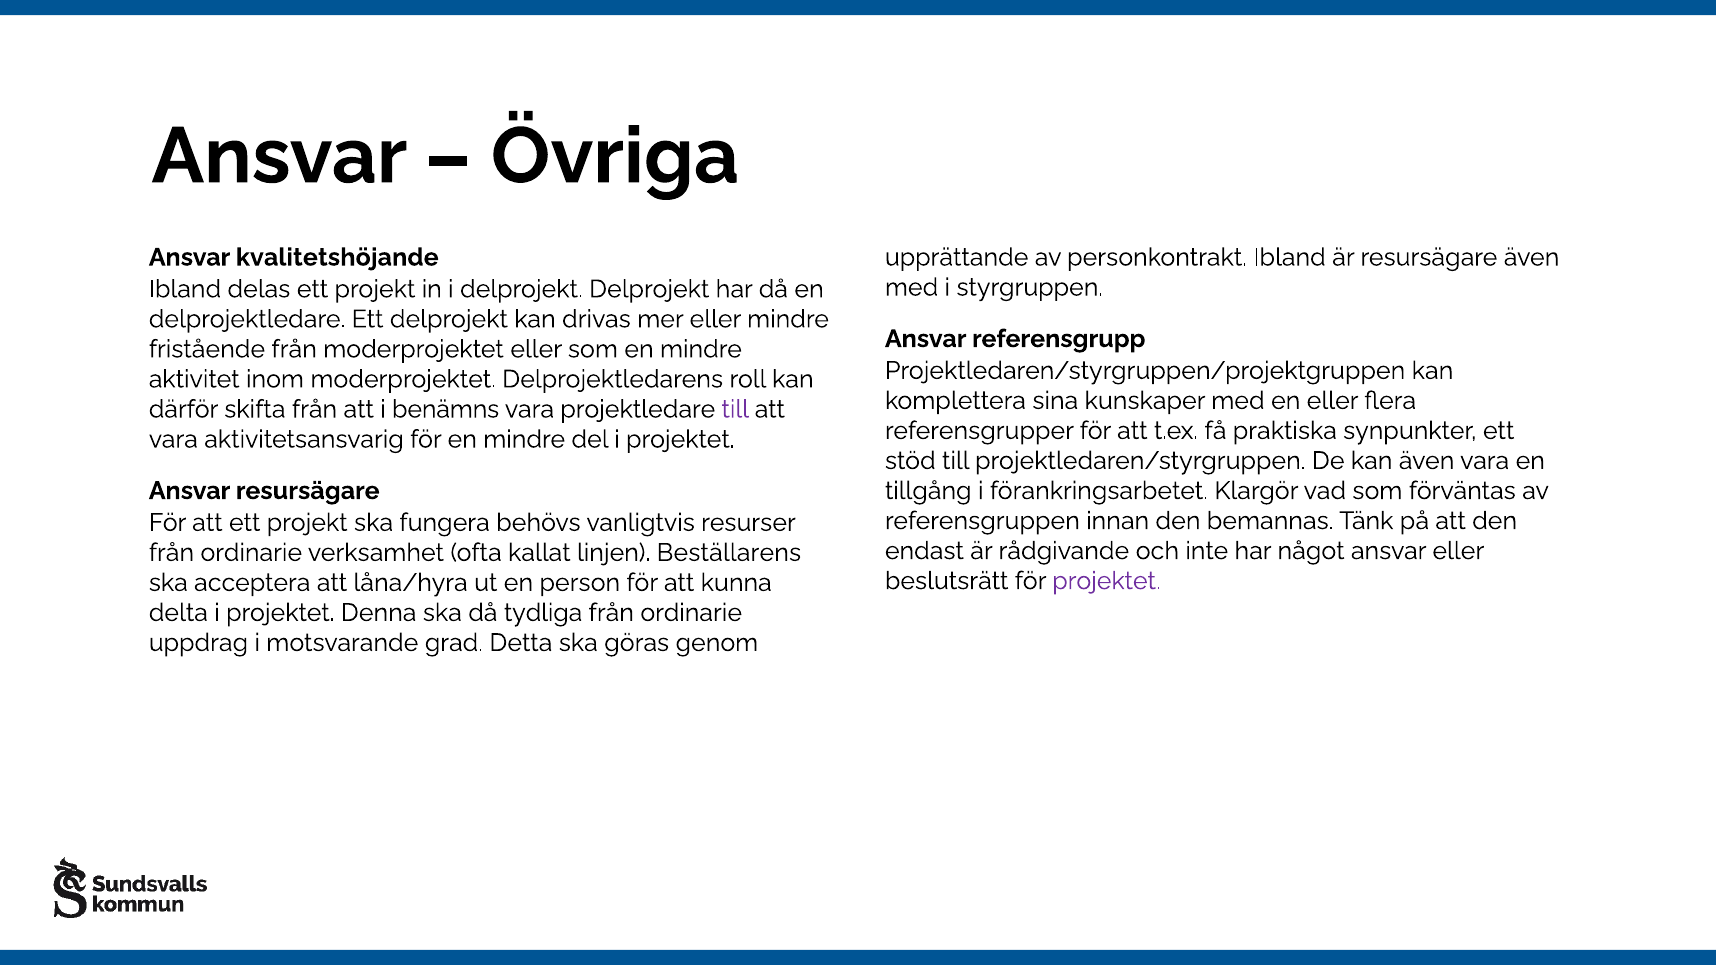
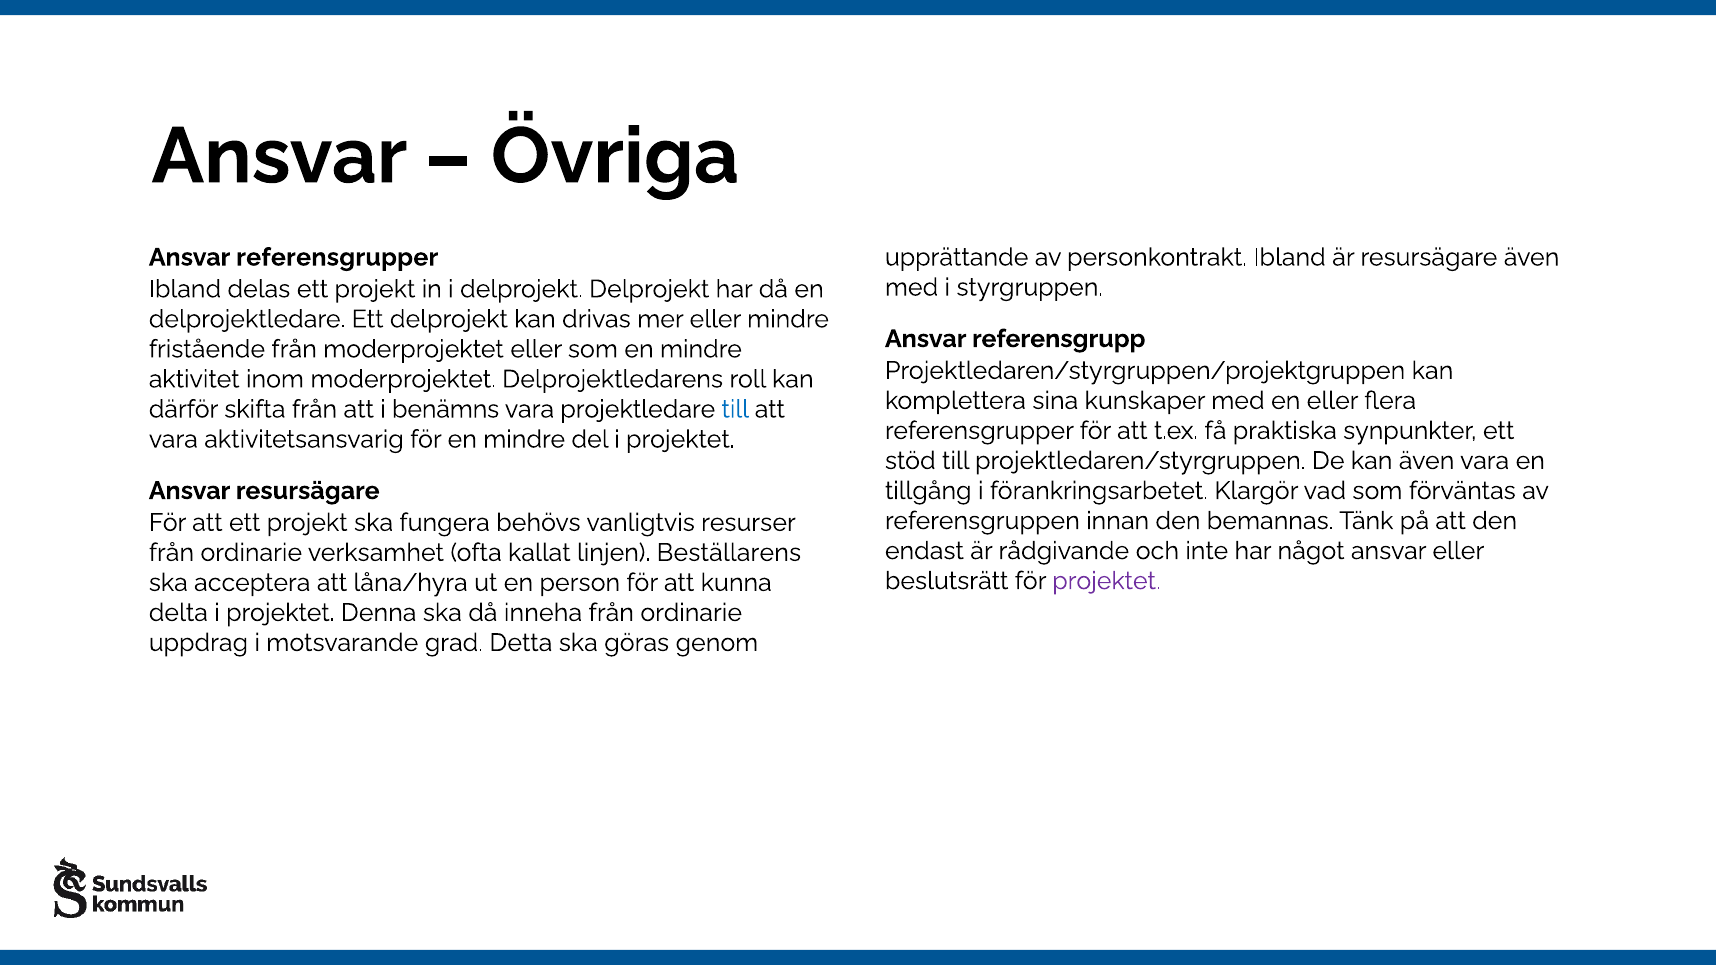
Ansvar kvalitetshöjande: kvalitetshöjande -> referensgrupper
till at (735, 409) colour: purple -> blue
tydliga: tydliga -> inneha
